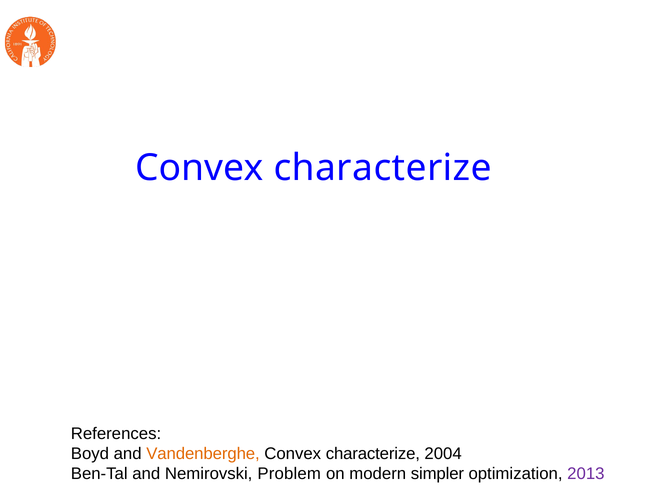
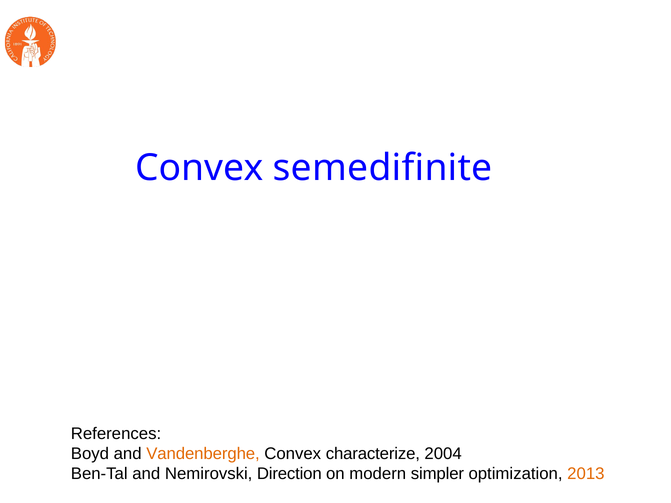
characterize at (383, 168): characterize -> semedifinite
Problem: Problem -> Direction
2013 colour: purple -> orange
